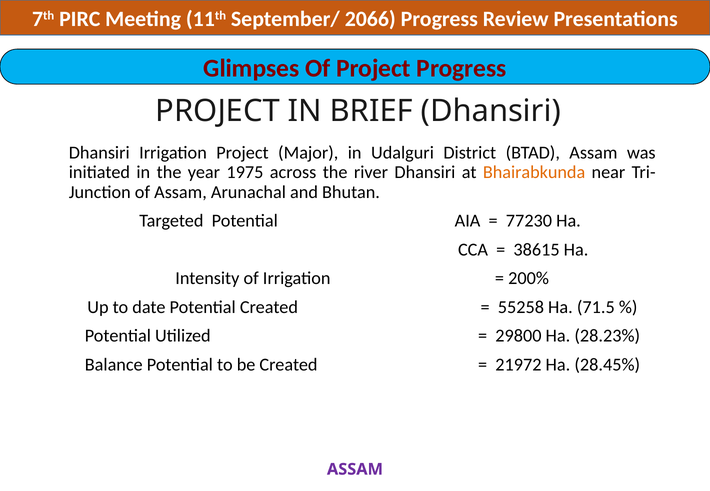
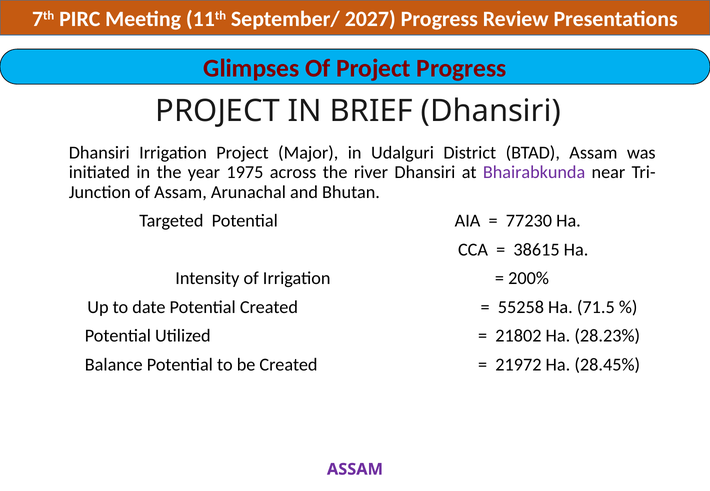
2066: 2066 -> 2027
Bhairabkunda colour: orange -> purple
29800: 29800 -> 21802
